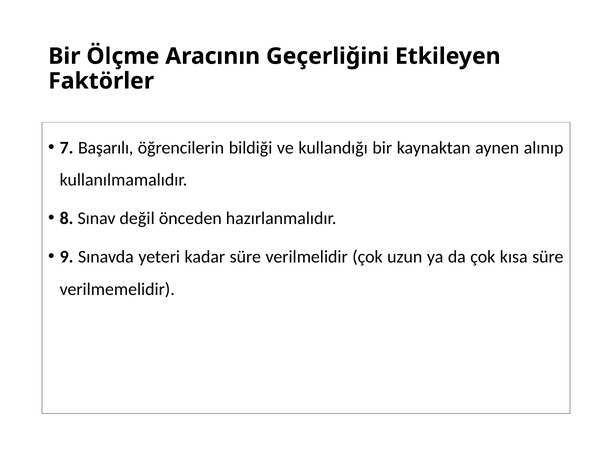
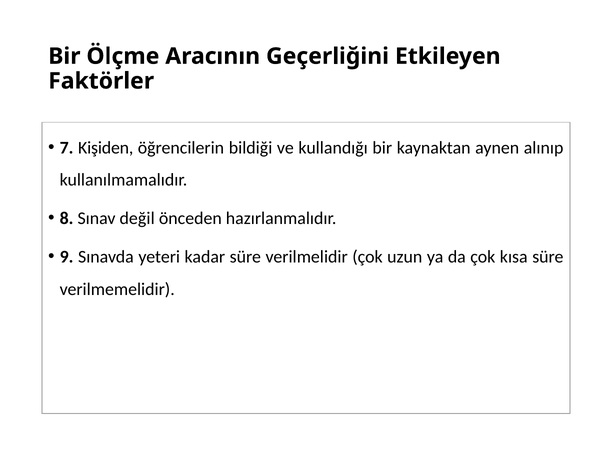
Başarılı: Başarılı -> Kişiden
